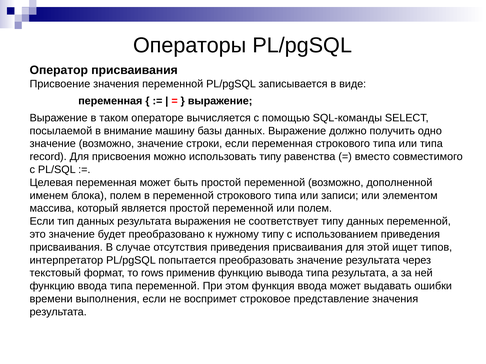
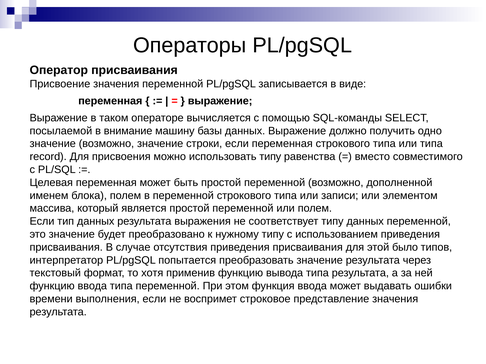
ищет: ищет -> было
rows: rows -> хотя
